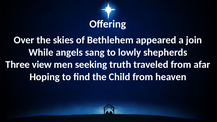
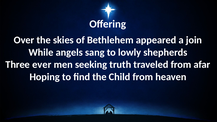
view: view -> ever
